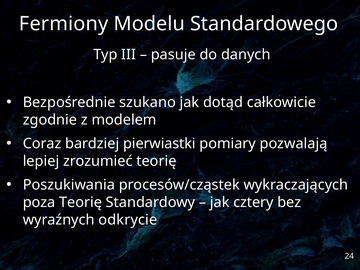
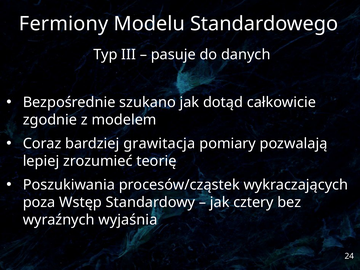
pierwiastki: pierwiastki -> grawitacja
poza Teorię: Teorię -> Wstęp
odkrycie: odkrycie -> wyjaśnia
